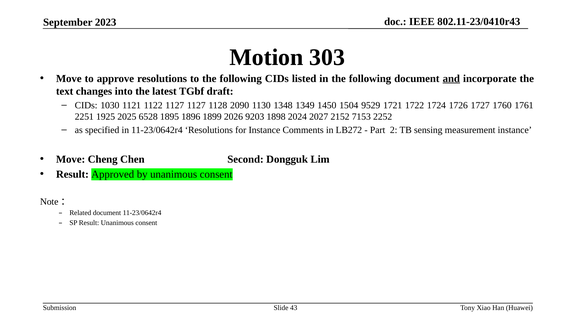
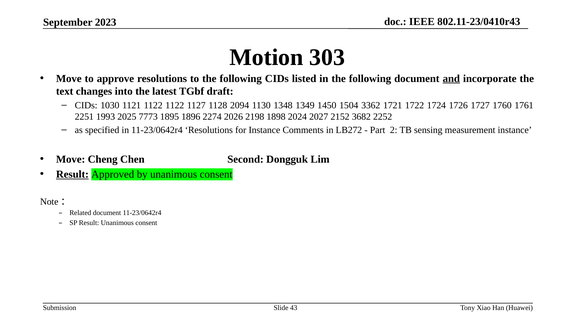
1122 1127: 1127 -> 1122
2090: 2090 -> 2094
9529: 9529 -> 3362
1925: 1925 -> 1993
6528: 6528 -> 7773
1899: 1899 -> 2274
9203: 9203 -> 2198
7153: 7153 -> 3682
Result at (72, 174) underline: none -> present
